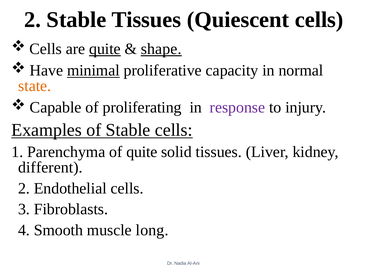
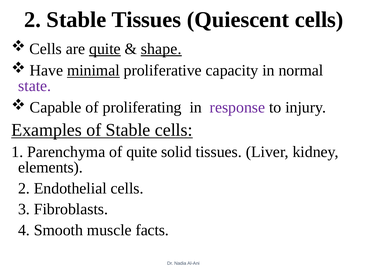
state colour: orange -> purple
different: different -> elements
long: long -> facts
